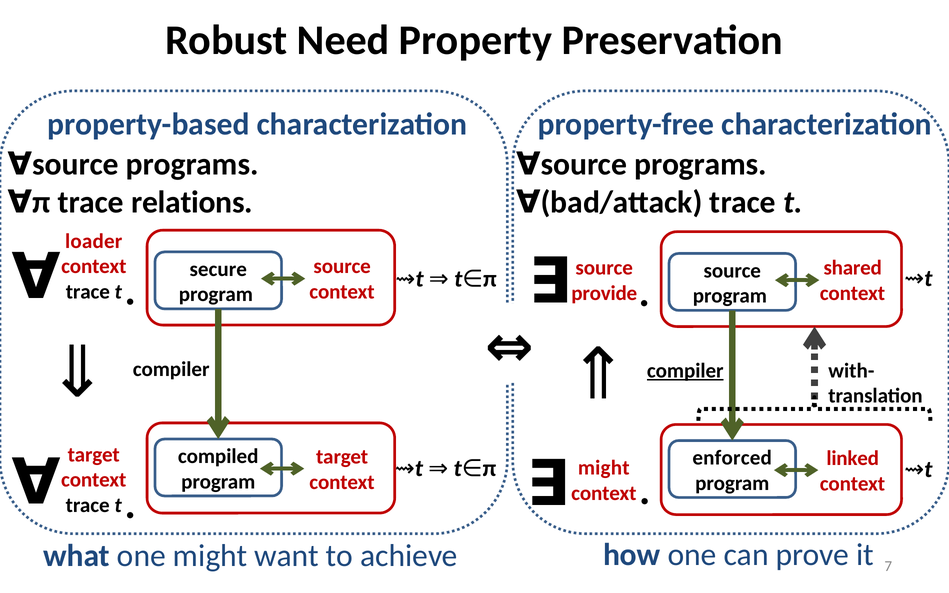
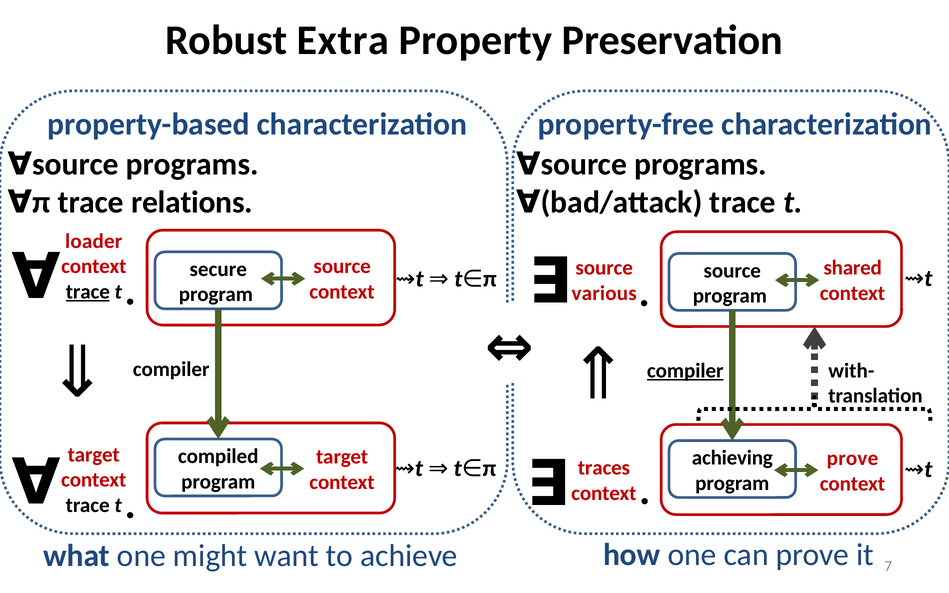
Need: Need -> Extra
trace at (88, 292) underline: none -> present
provide: provide -> various
enforced: enforced -> achieving
linked at (853, 458): linked -> prove
might at (604, 468): might -> traces
